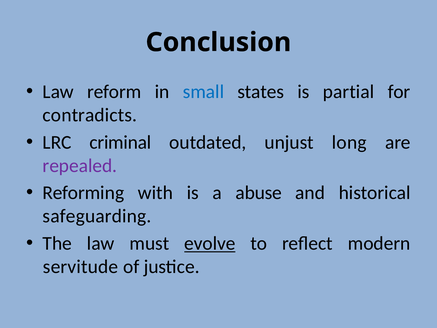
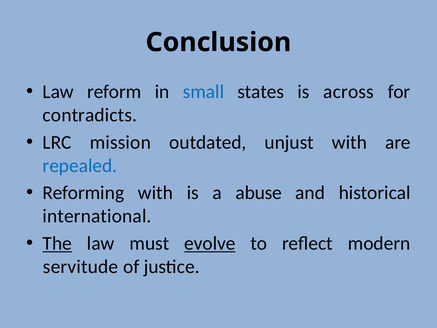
partial: partial -> across
criminal: criminal -> mission
unjust long: long -> with
repealed colour: purple -> blue
safeguarding: safeguarding -> international
The underline: none -> present
